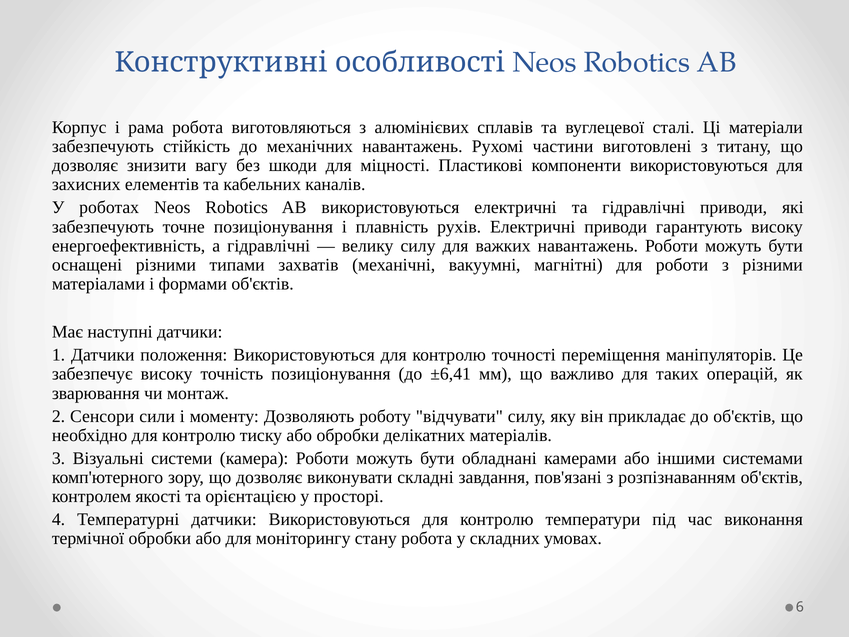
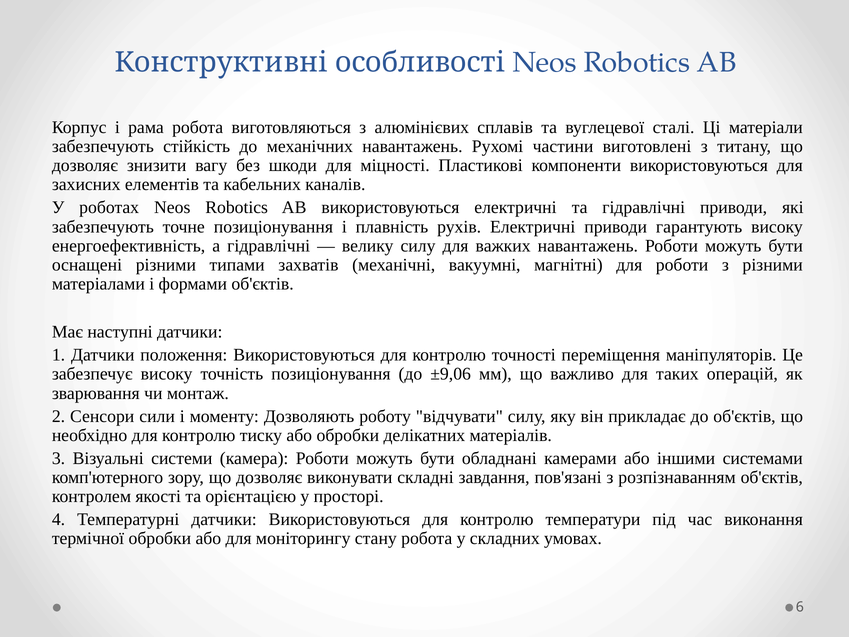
±6,41: ±6,41 -> ±9,06
